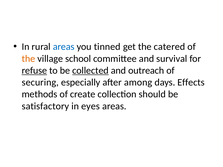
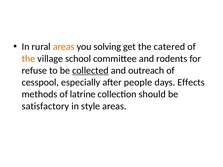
areas at (64, 47) colour: blue -> orange
tinned: tinned -> solving
survival: survival -> rodents
refuse underline: present -> none
securing: securing -> cesspool
among: among -> people
create: create -> latrine
eyes: eyes -> style
